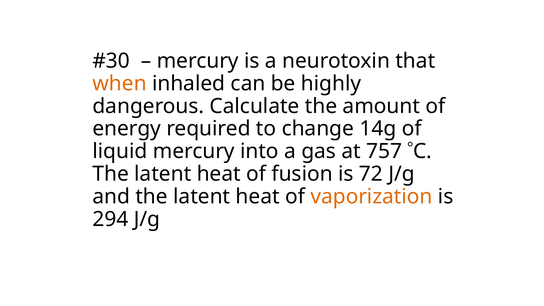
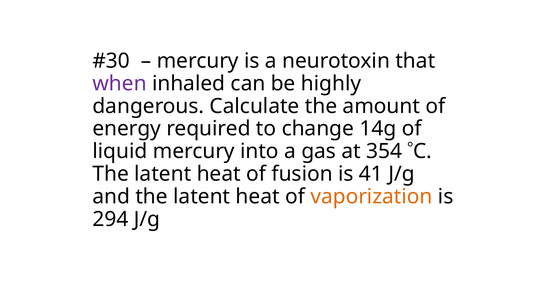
when colour: orange -> purple
757: 757 -> 354
72: 72 -> 41
